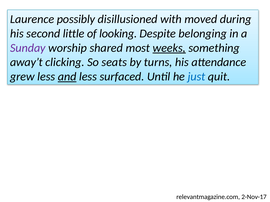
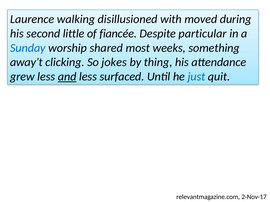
possibly: possibly -> walking
looking: looking -> fiancée
belonging: belonging -> particular
Sunday colour: purple -> blue
weeks underline: present -> none
seats: seats -> jokes
turns: turns -> thing
